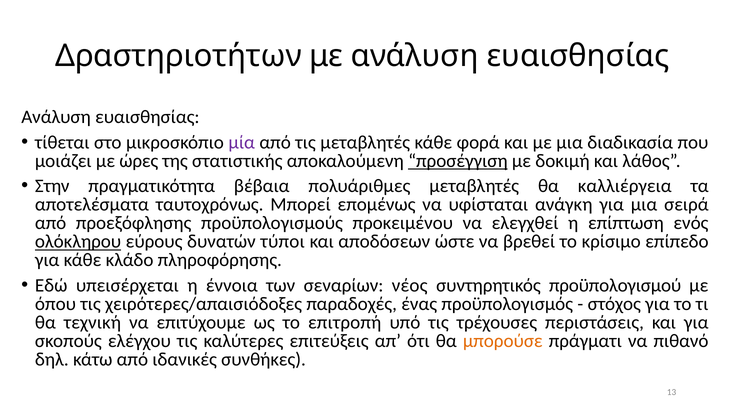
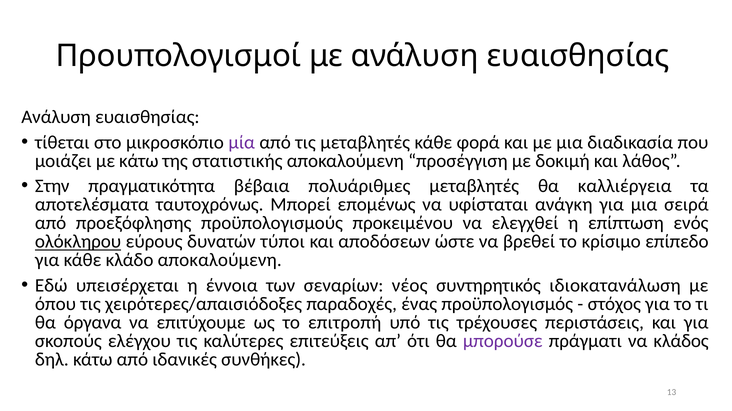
Δραστηριοτήτων: Δραστηριοτήτων -> Προυπολογισμοί
με ώρες: ώρες -> κάτω
προσέγγιση underline: present -> none
κλάδο πληροφόρησης: πληροφόρησης -> αποκαλούμενη
προϋπολογισμού: προϋπολογισμού -> ιδιοκατανάλωση
τεχνική: τεχνική -> όργανα
μπορούσε colour: orange -> purple
πιθανό: πιθανό -> κλάδος
